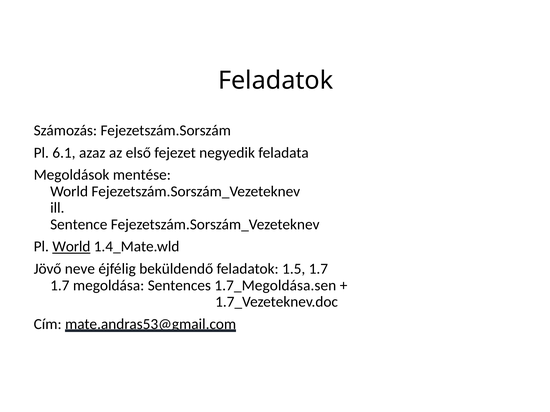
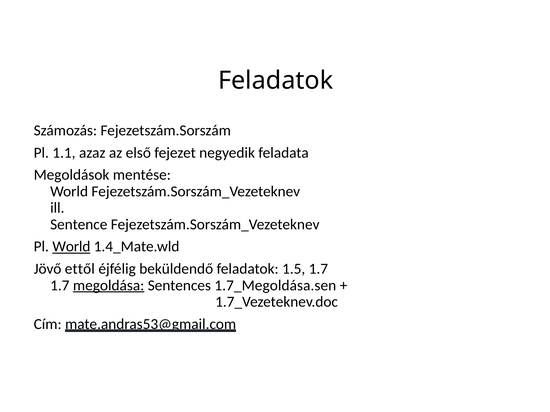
6.1: 6.1 -> 1.1
neve: neve -> ettől
megoldása underline: none -> present
